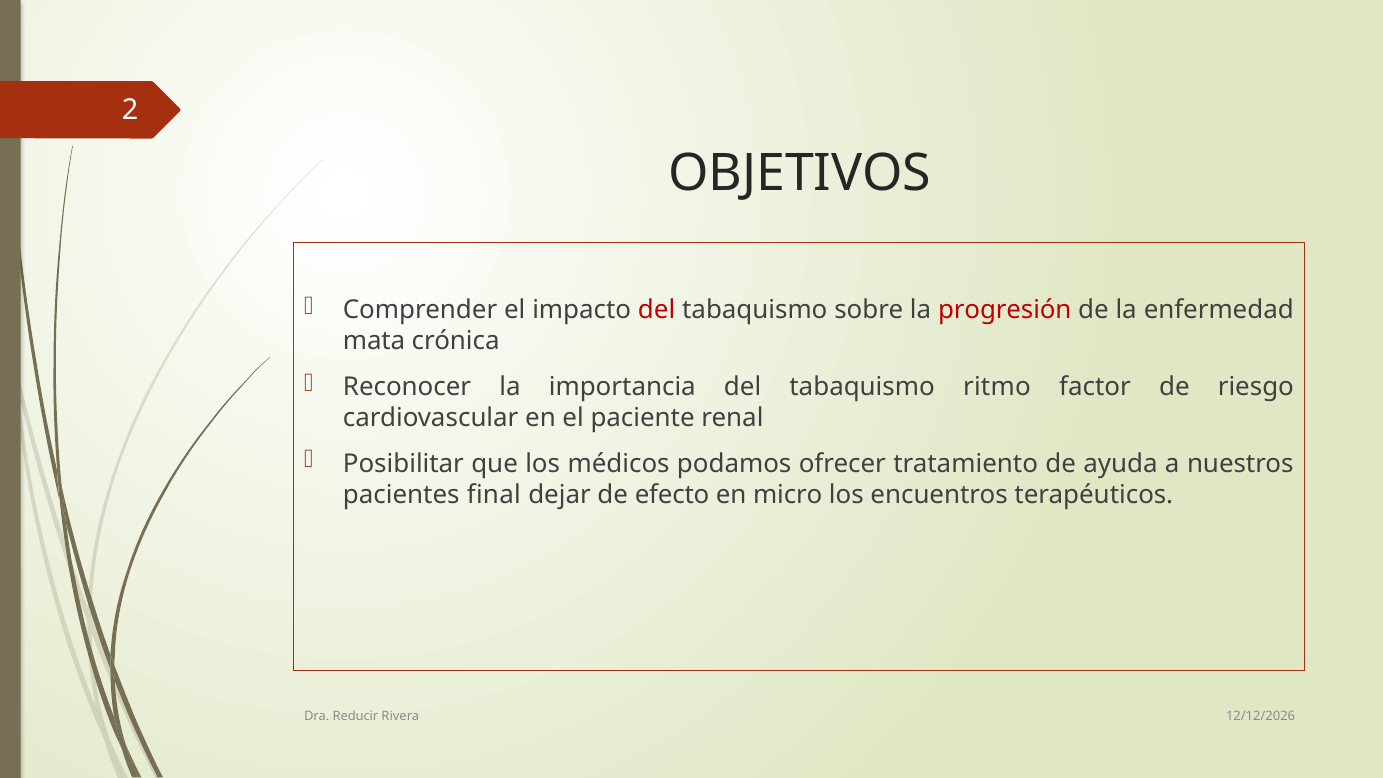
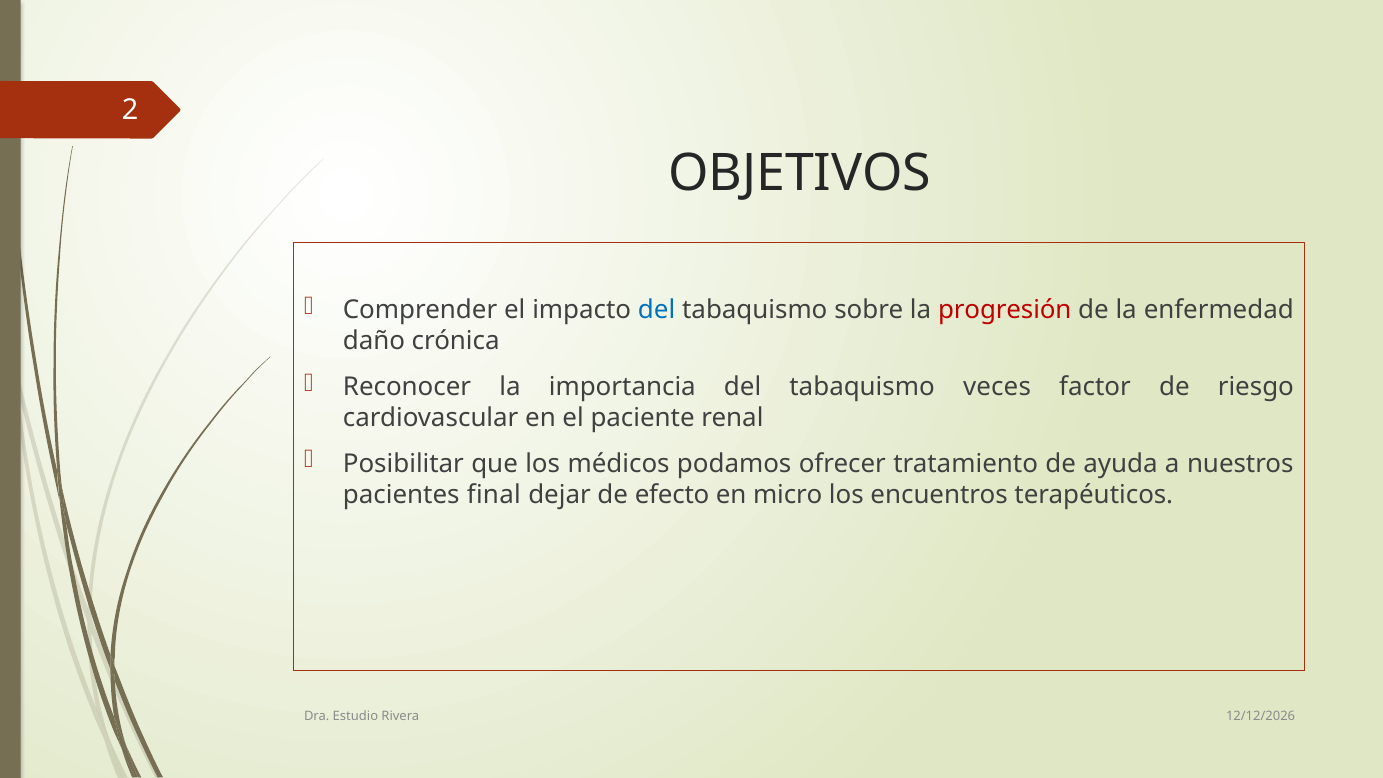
del at (657, 310) colour: red -> blue
mata: mata -> daño
ritmo: ritmo -> veces
Reducir: Reducir -> Estudio
